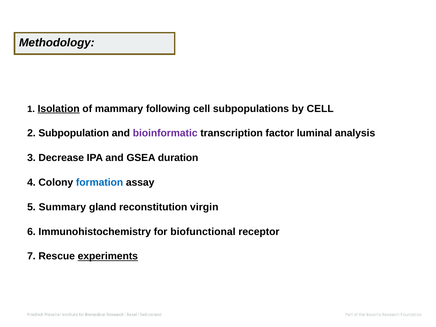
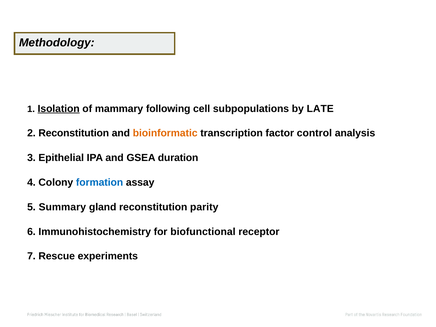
by CELL: CELL -> LATE
2 Subpopulation: Subpopulation -> Reconstitution
bioinformatic colour: purple -> orange
luminal: luminal -> control
Decrease: Decrease -> Epithelial
virgin: virgin -> parity
experiments underline: present -> none
